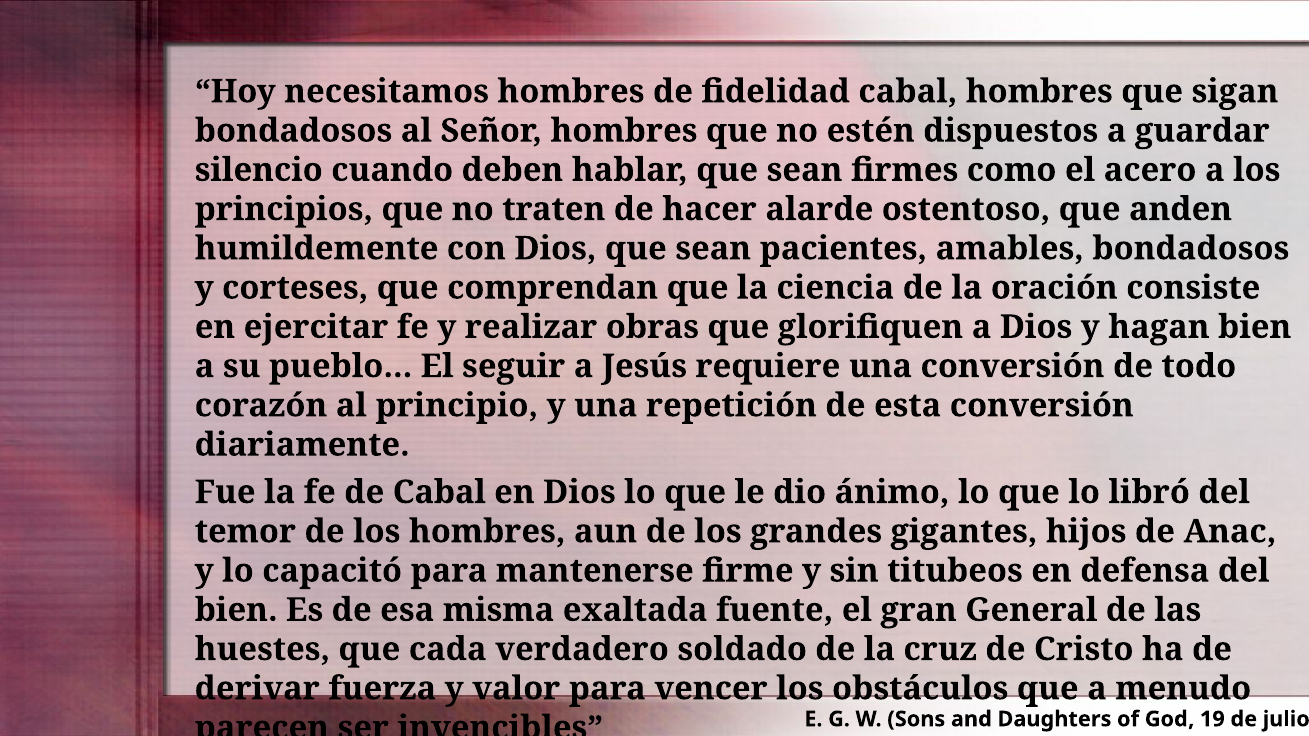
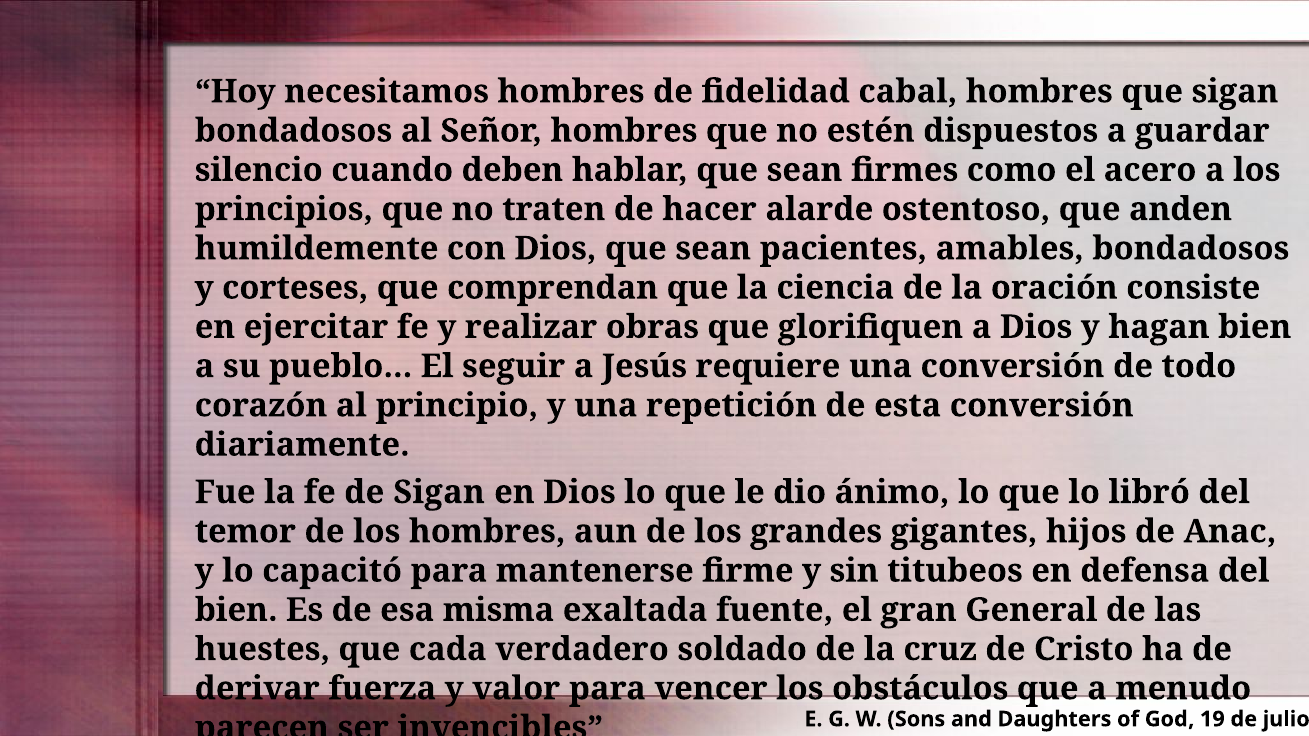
de Cabal: Cabal -> Sigan
